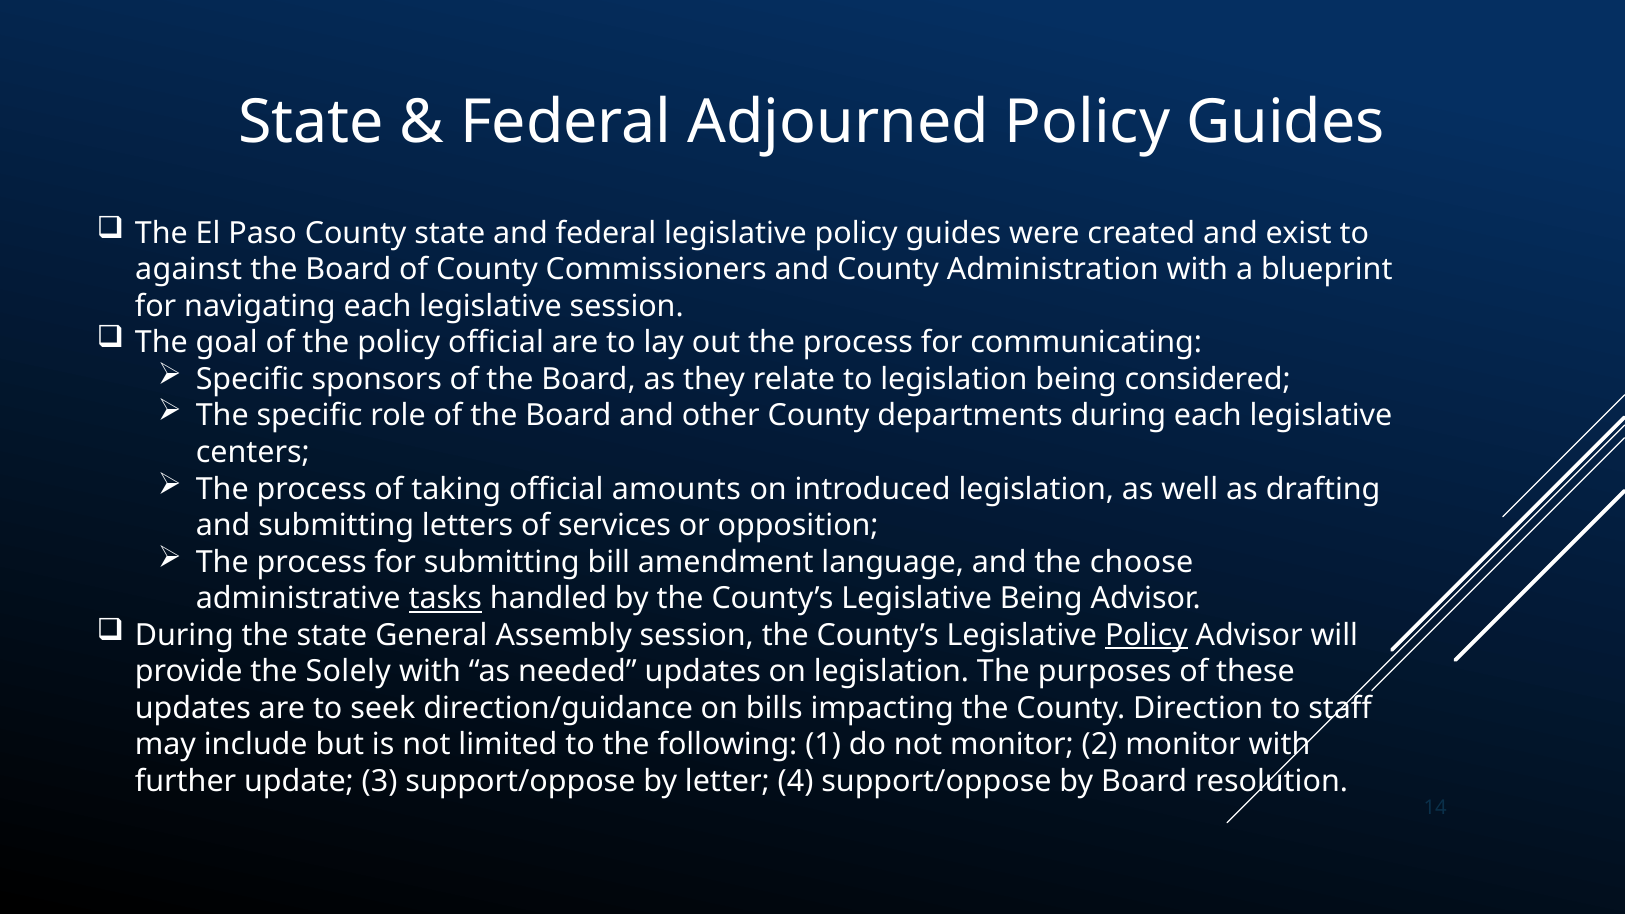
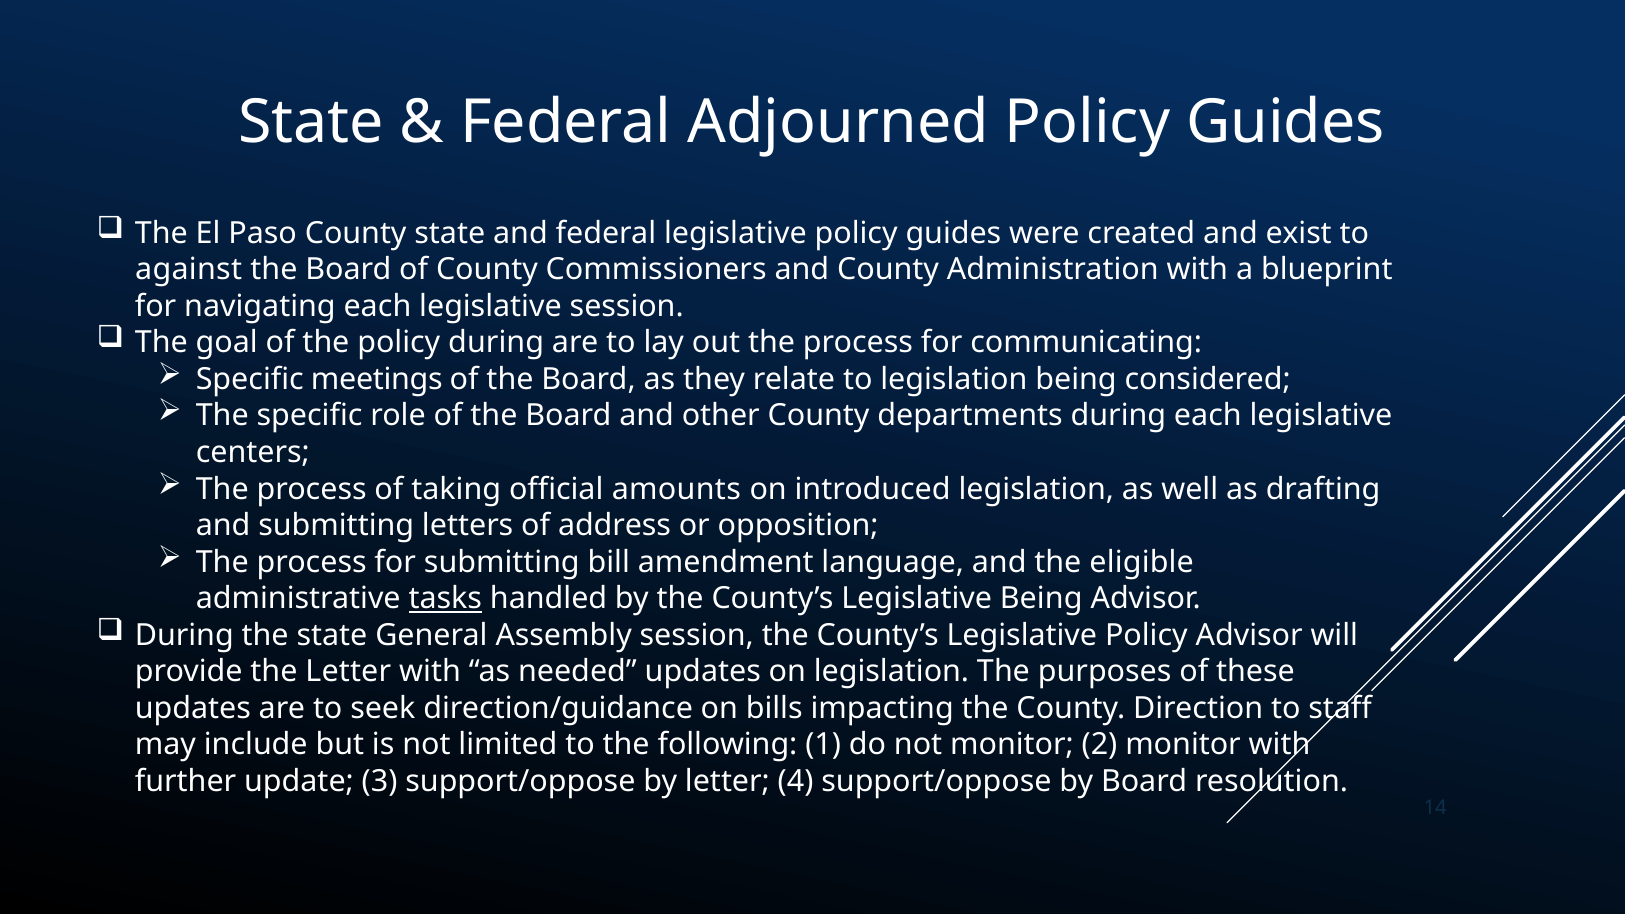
policy official: official -> during
sponsors: sponsors -> meetings
services: services -> address
choose: choose -> eligible
Policy at (1146, 635) underline: present -> none
the Solely: Solely -> Letter
